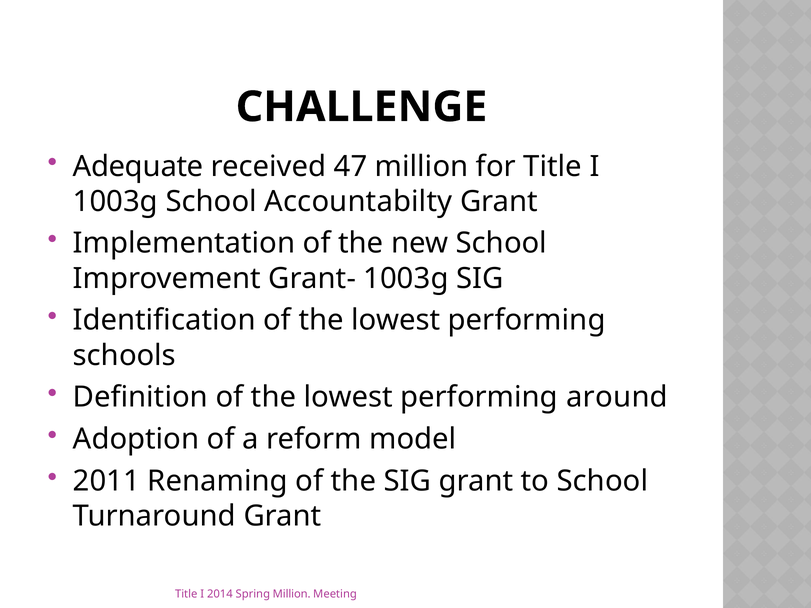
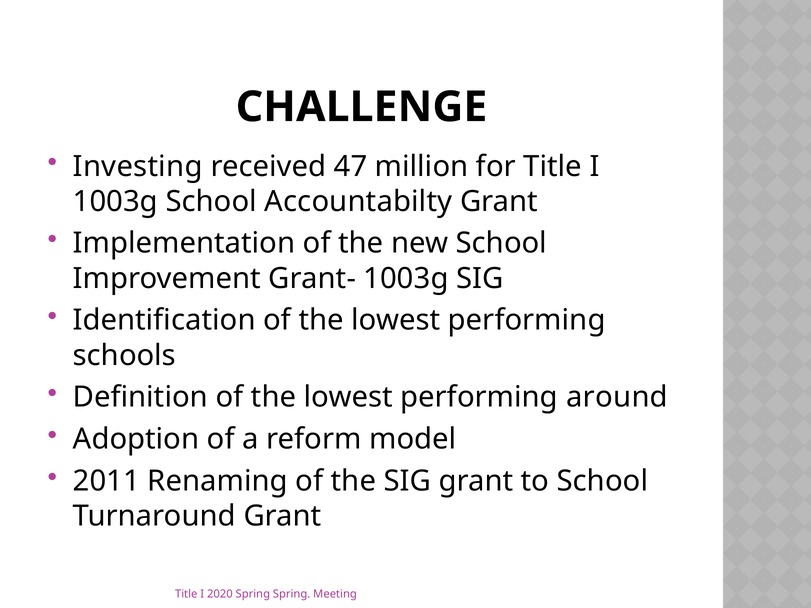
Adequate: Adequate -> Investing
2014: 2014 -> 2020
Spring Million: Million -> Spring
